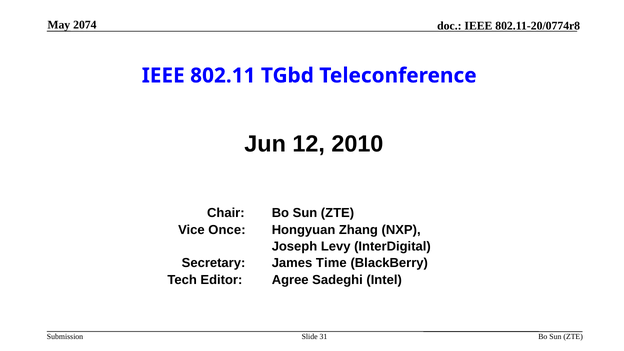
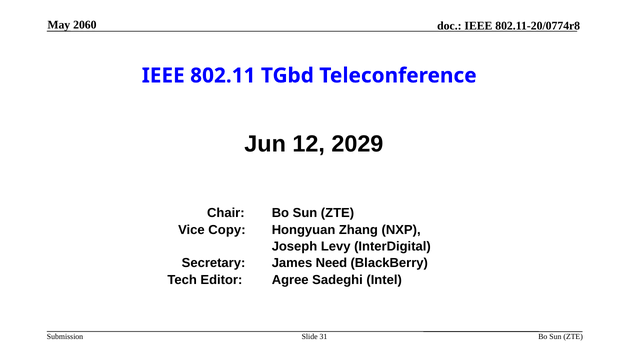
2074: 2074 -> 2060
2010: 2010 -> 2029
Once: Once -> Copy
Time: Time -> Need
